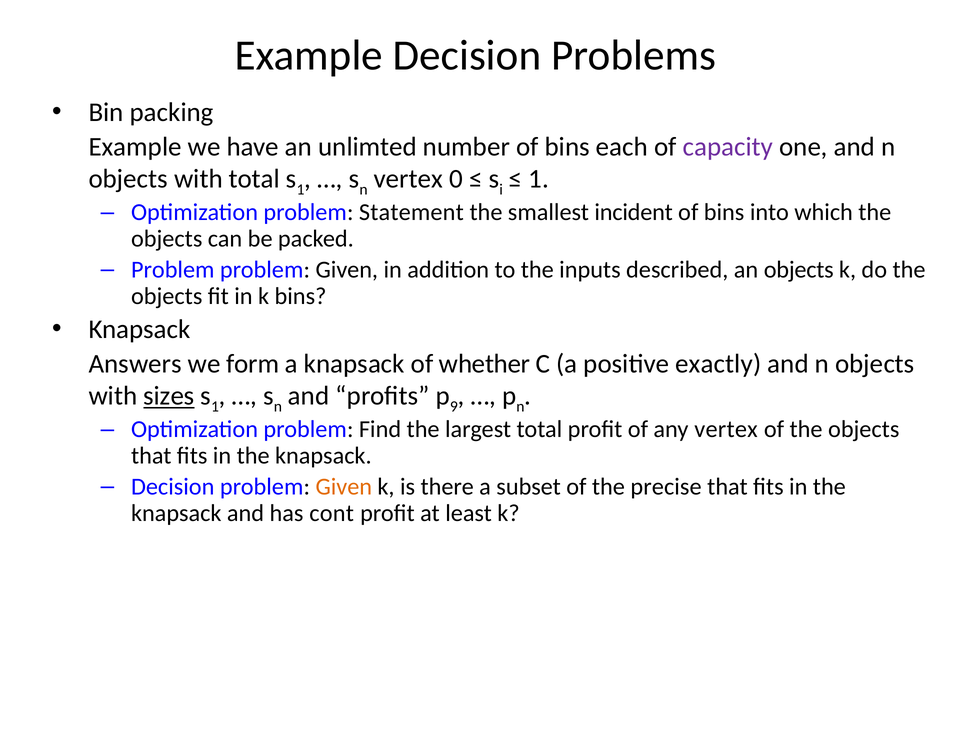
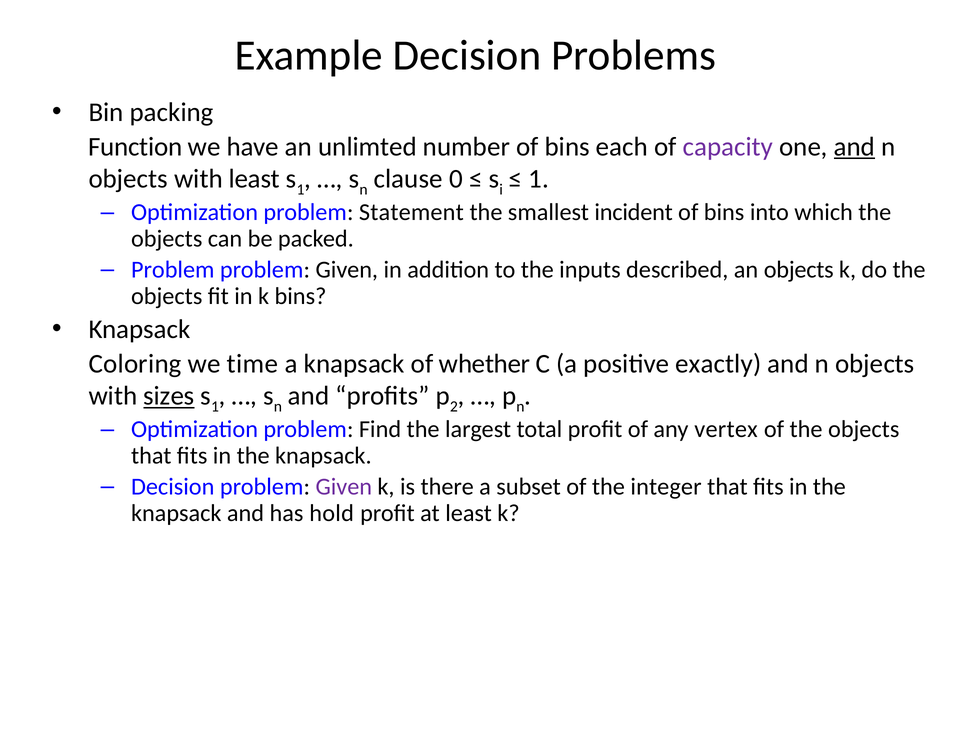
Example at (135, 147): Example -> Function
and at (854, 147) underline: none -> present
with total: total -> least
n vertex: vertex -> clause
Answers: Answers -> Coloring
form: form -> time
9: 9 -> 2
Given at (344, 487) colour: orange -> purple
precise: precise -> integer
cont: cont -> hold
